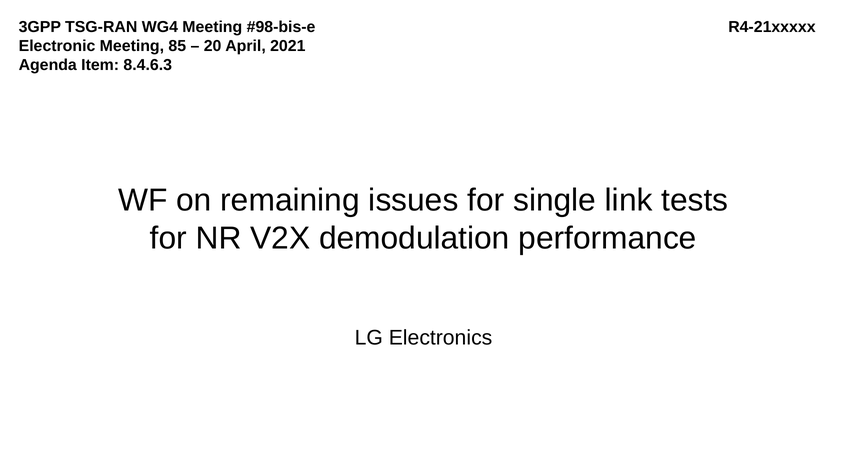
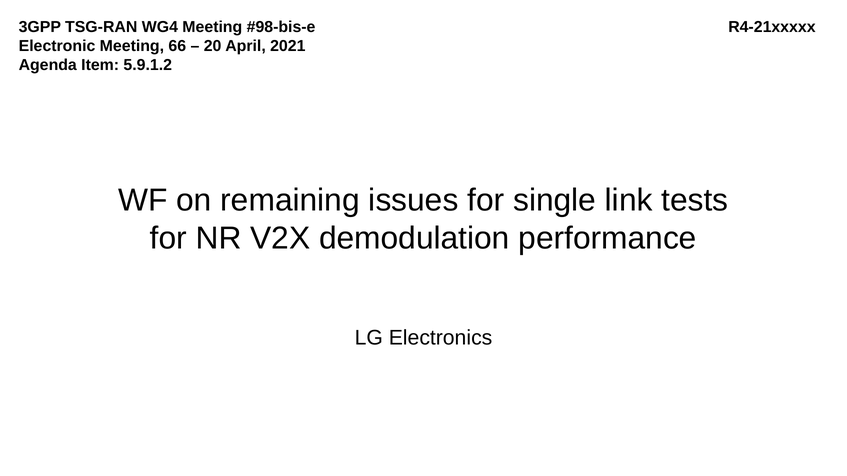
85: 85 -> 66
8.4.6.3: 8.4.6.3 -> 5.9.1.2
